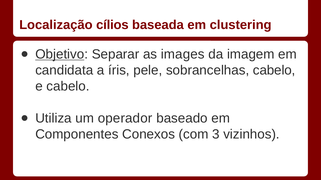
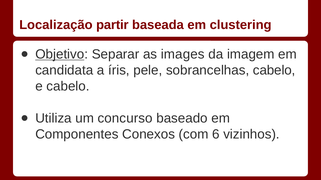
cílios: cílios -> partir
operador: operador -> concurso
3: 3 -> 6
